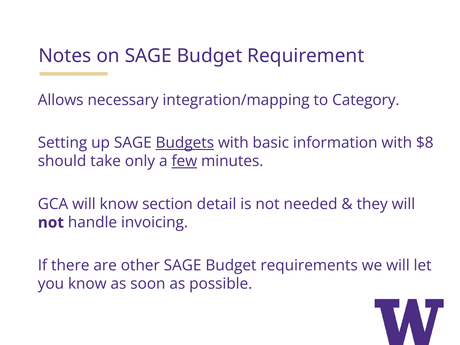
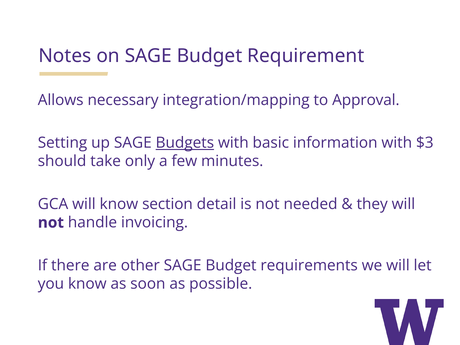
Category: Category -> Approval
$8: $8 -> $3
few underline: present -> none
